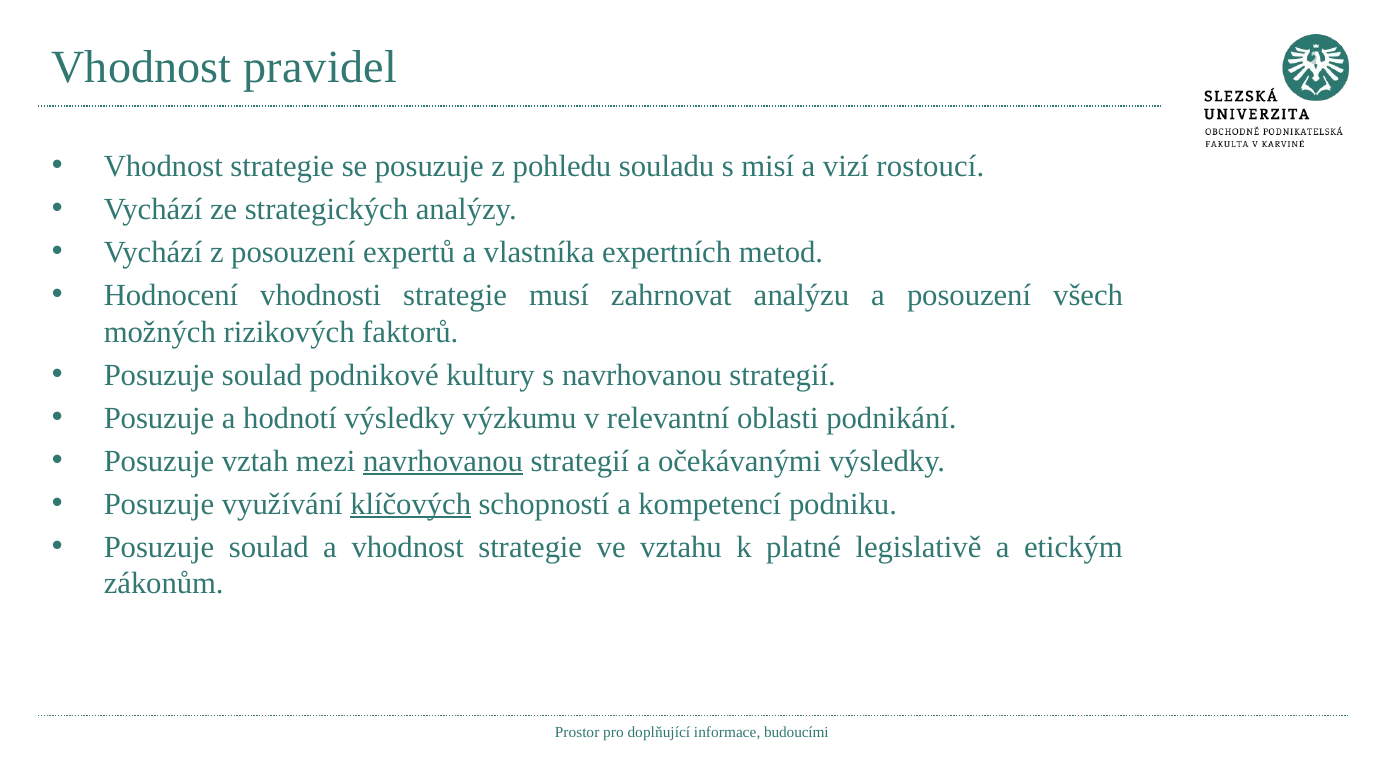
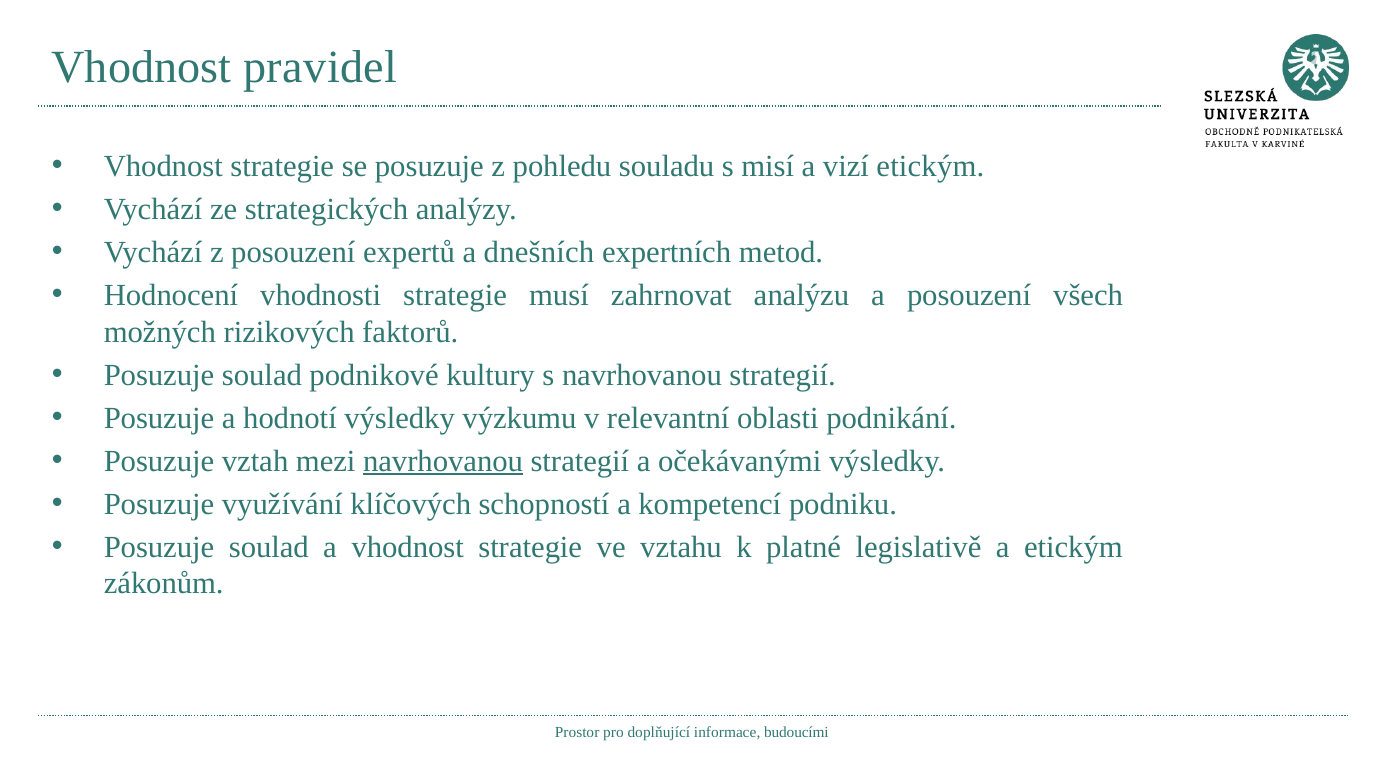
vizí rostoucí: rostoucí -> etickým
vlastníka: vlastníka -> dnešních
klíčových underline: present -> none
